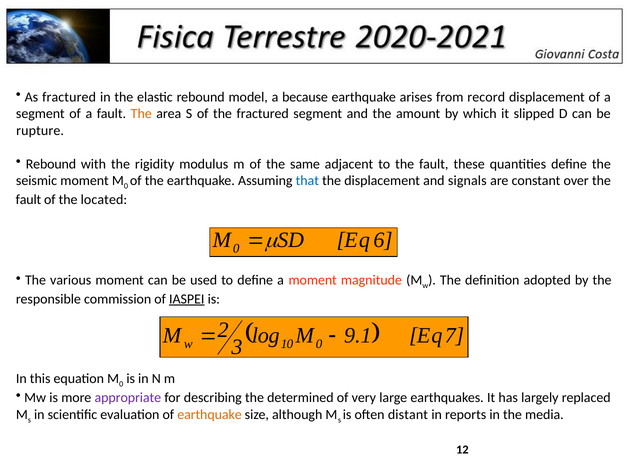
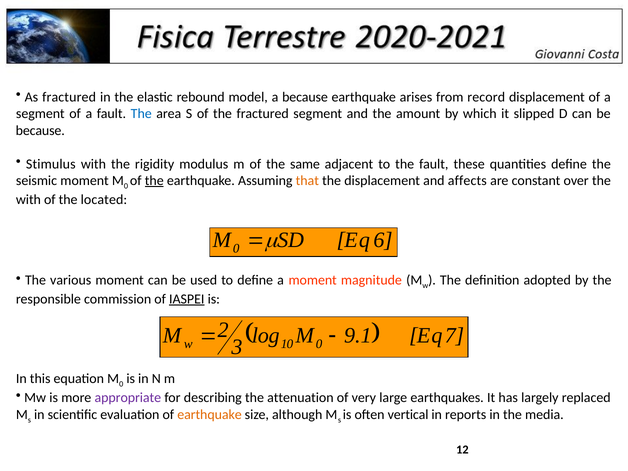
The at (141, 114) colour: orange -> blue
rupture at (40, 130): rupture -> because
Rebound at (51, 164): Rebound -> Stimulus
the at (154, 181) underline: none -> present
that colour: blue -> orange
signals: signals -> affects
fault at (28, 200): fault -> with
determined: determined -> attenuation
distant: distant -> vertical
